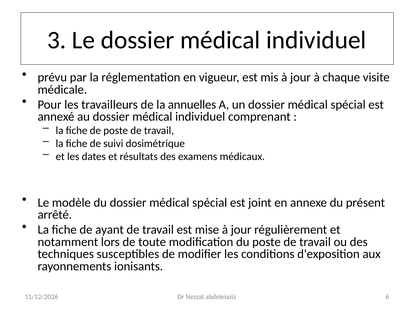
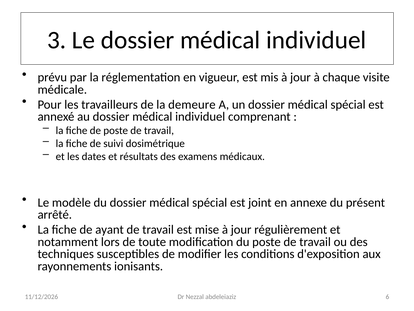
annuelles: annuelles -> demeure
